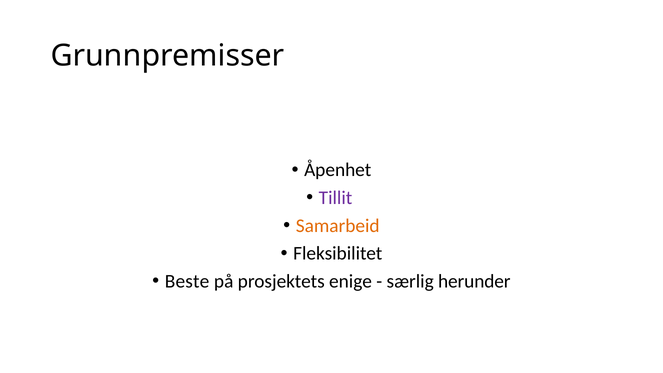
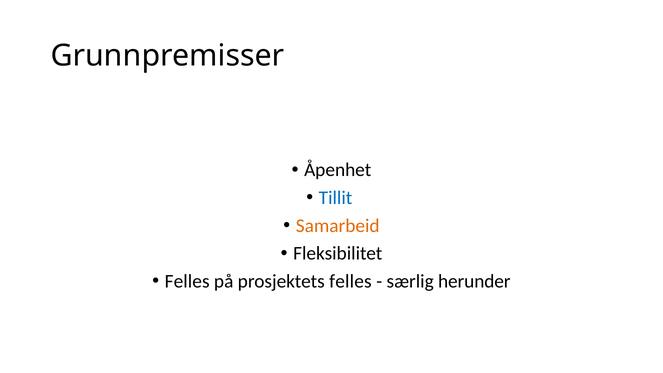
Tillit colour: purple -> blue
Beste at (187, 281): Beste -> Felles
prosjektets enige: enige -> felles
